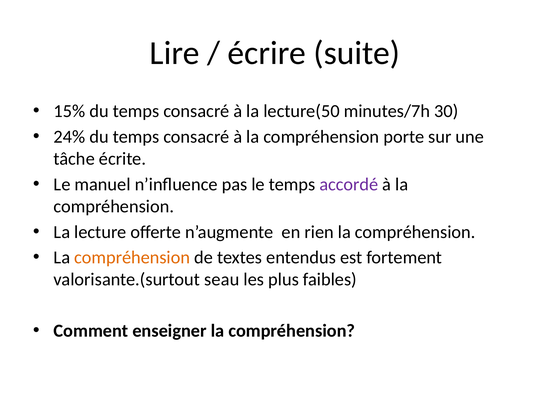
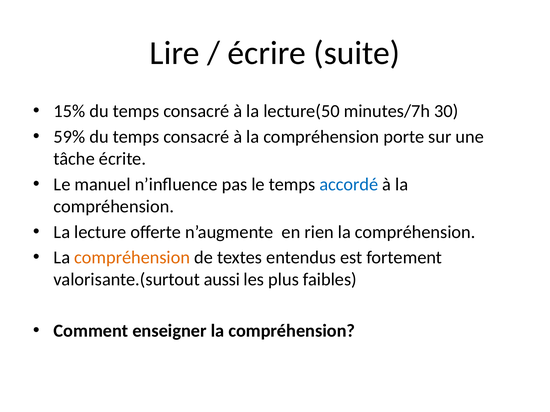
24%: 24% -> 59%
accordé colour: purple -> blue
seau: seau -> aussi
